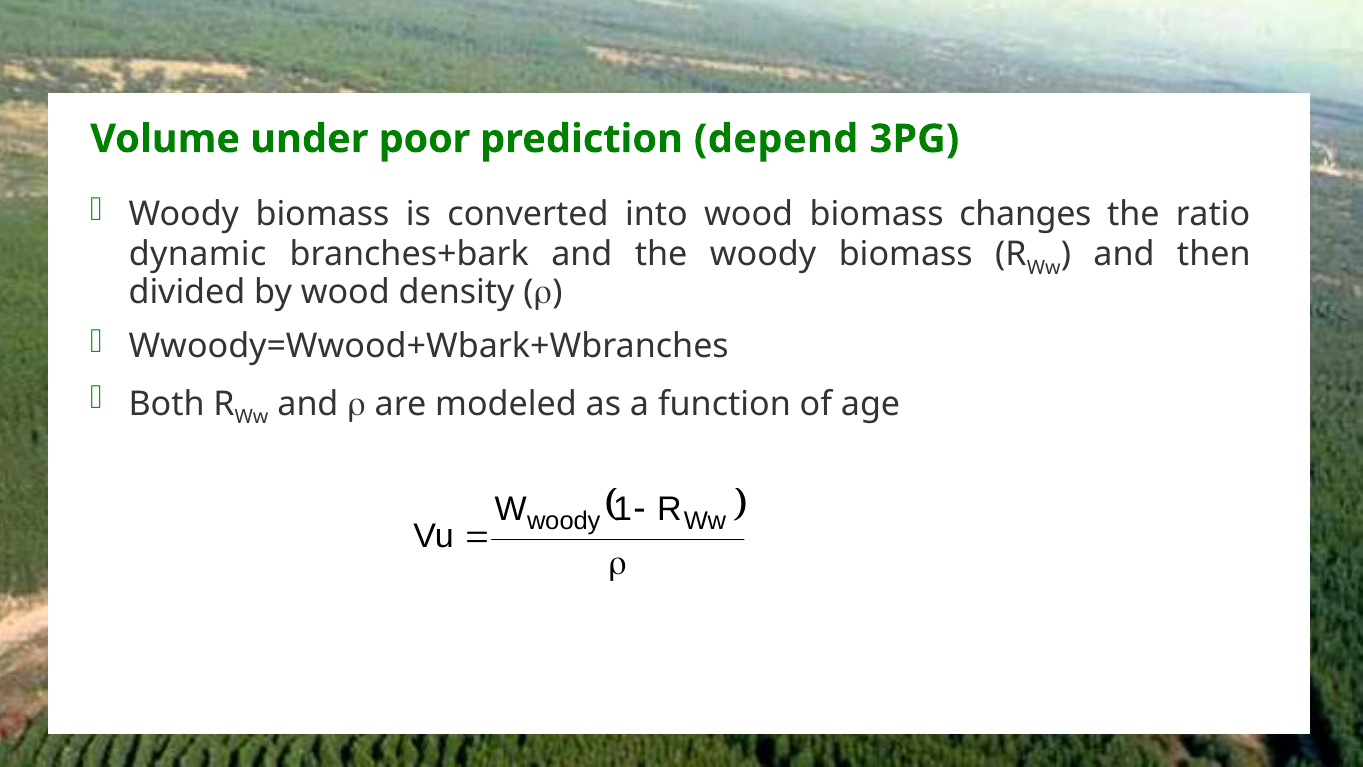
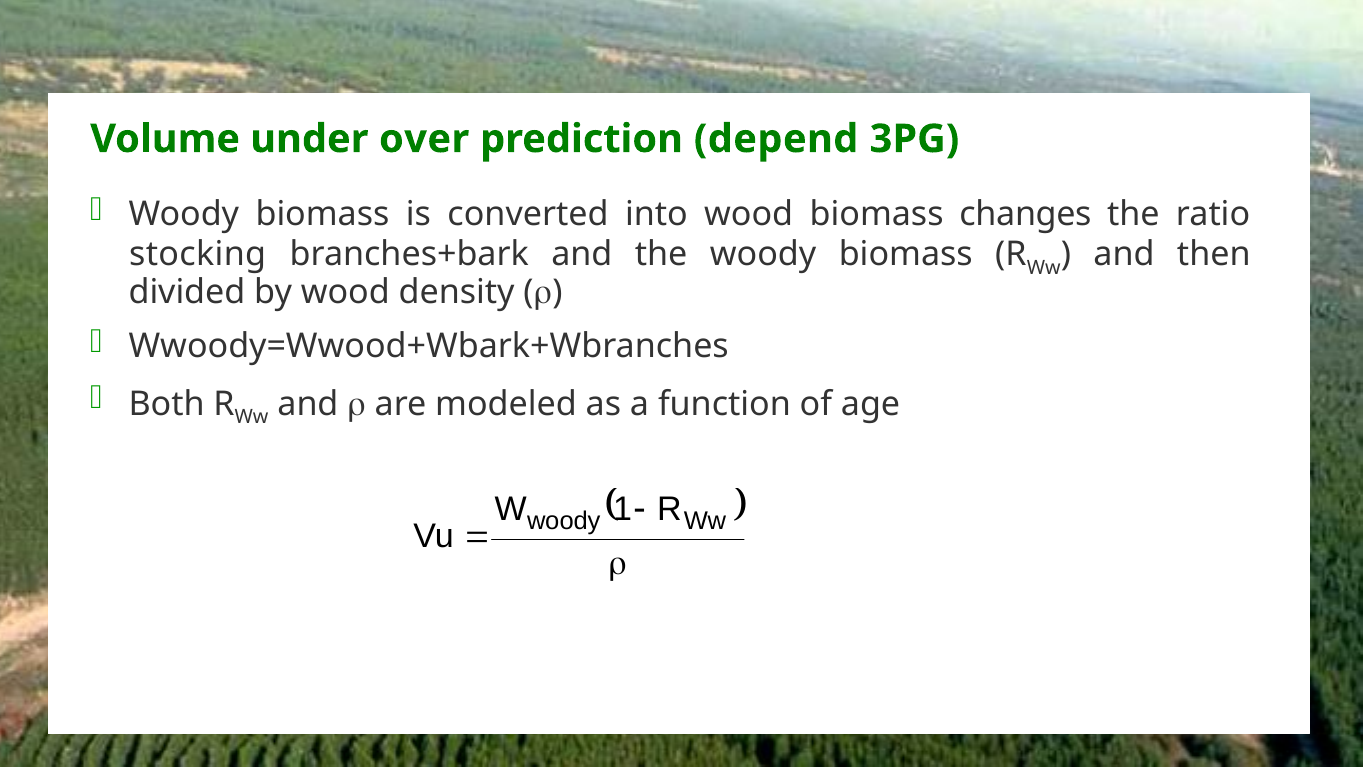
poor: poor -> over
dynamic: dynamic -> stocking
